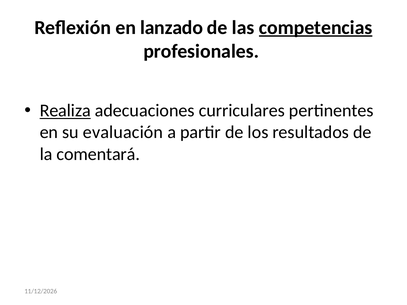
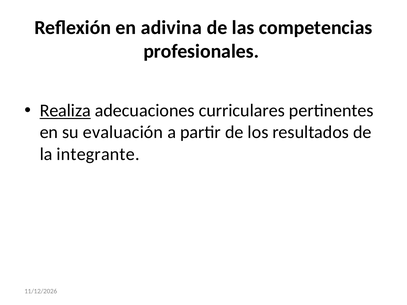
lanzado: lanzado -> adivina
competencias underline: present -> none
comentará: comentará -> integrante
